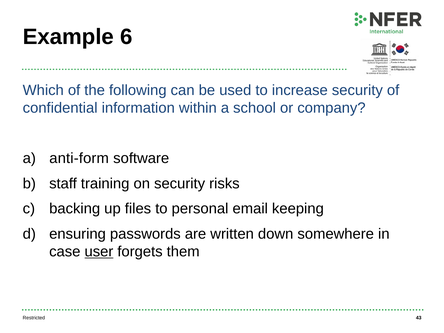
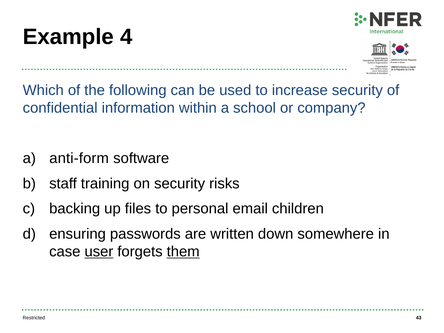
6: 6 -> 4
keeping: keeping -> children
them underline: none -> present
